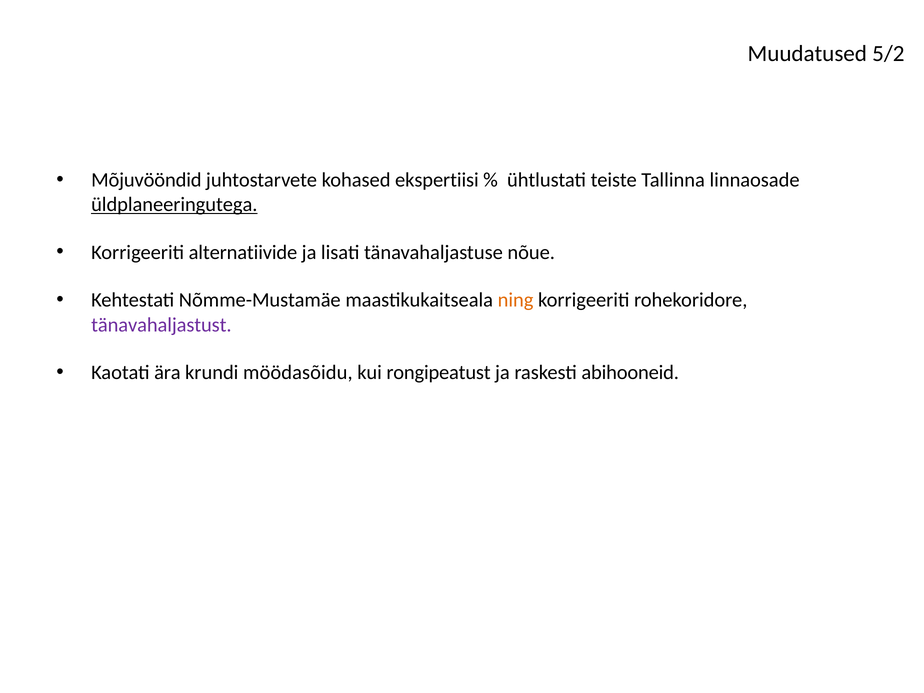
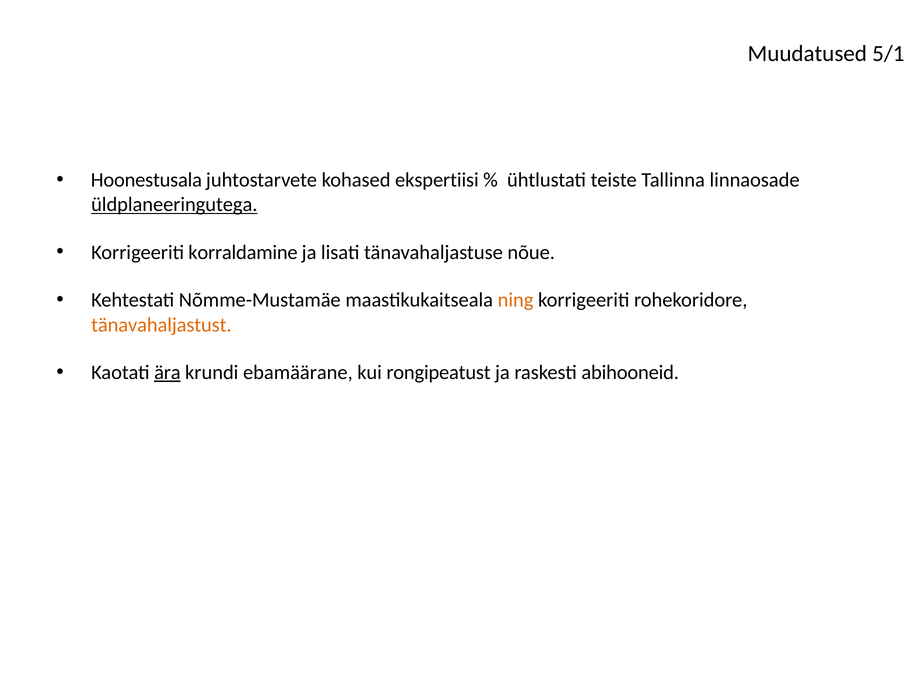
5/2: 5/2 -> 5/1
Mõjuvööndid: Mõjuvööndid -> Hoonestusala
alternatiivide: alternatiivide -> korraldamine
tänavahaljastust colour: purple -> orange
ära underline: none -> present
möödasõidu: möödasõidu -> ebamäärane
